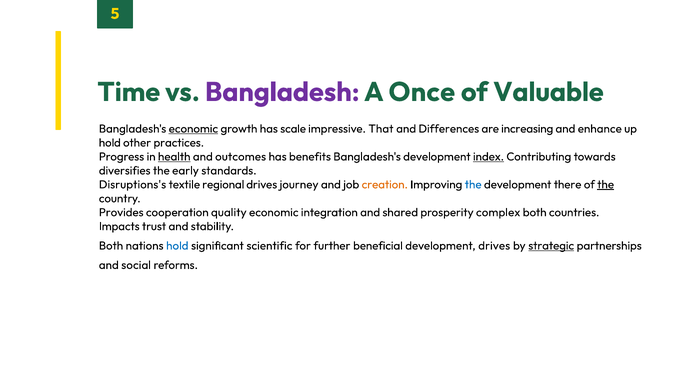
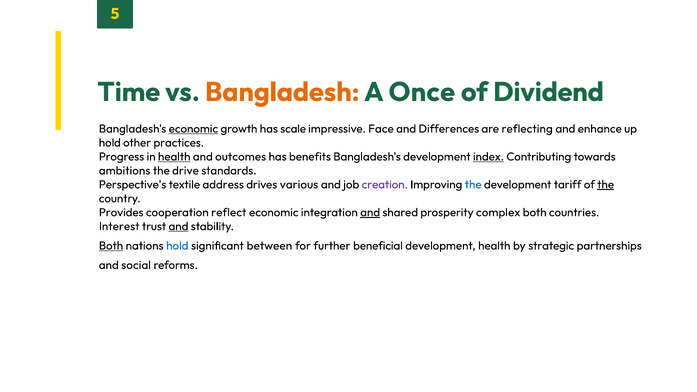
Bangladesh colour: purple -> orange
Valuable: Valuable -> Dividend
That: That -> Face
increasing: increasing -> reflecting
diversifies: diversifies -> ambitions
early: early -> drive
Disruptions's: Disruptions's -> Perspective's
regional: regional -> address
journey: journey -> various
creation colour: orange -> purple
there: there -> tariff
quality: quality -> reflect
and at (370, 212) underline: none -> present
Impacts: Impacts -> Interest
and at (178, 226) underline: none -> present
Both at (111, 246) underline: none -> present
scientific: scientific -> between
development drives: drives -> health
strategic underline: present -> none
